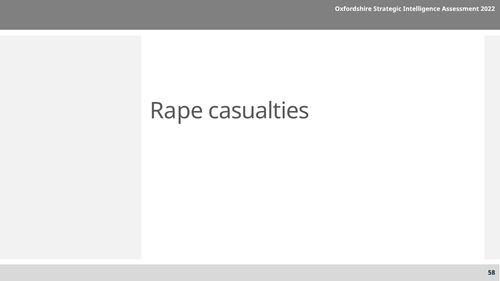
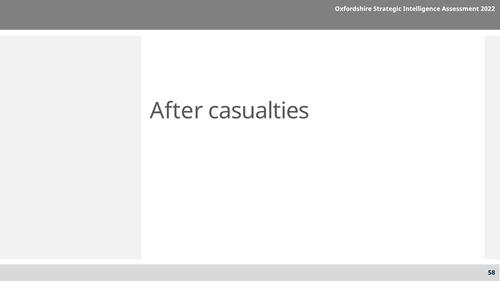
Rape: Rape -> After
